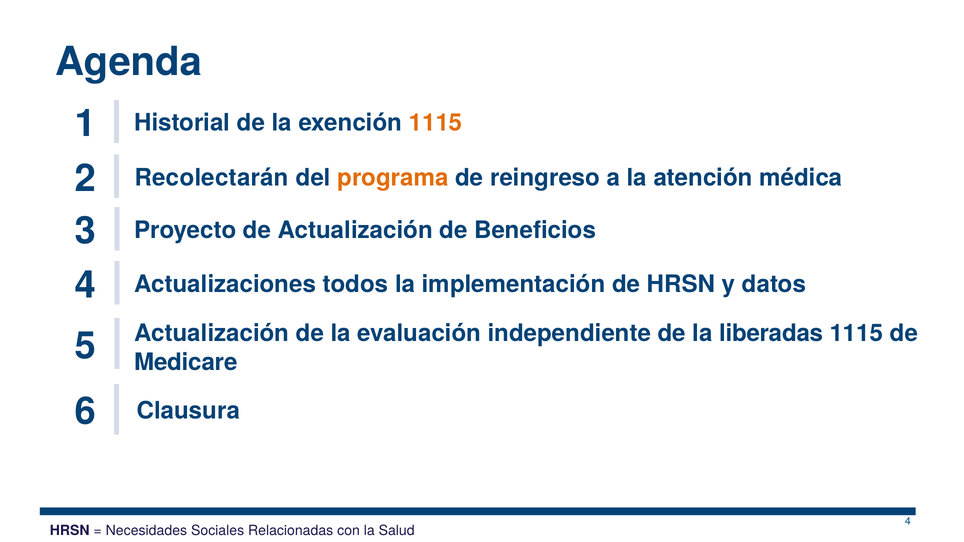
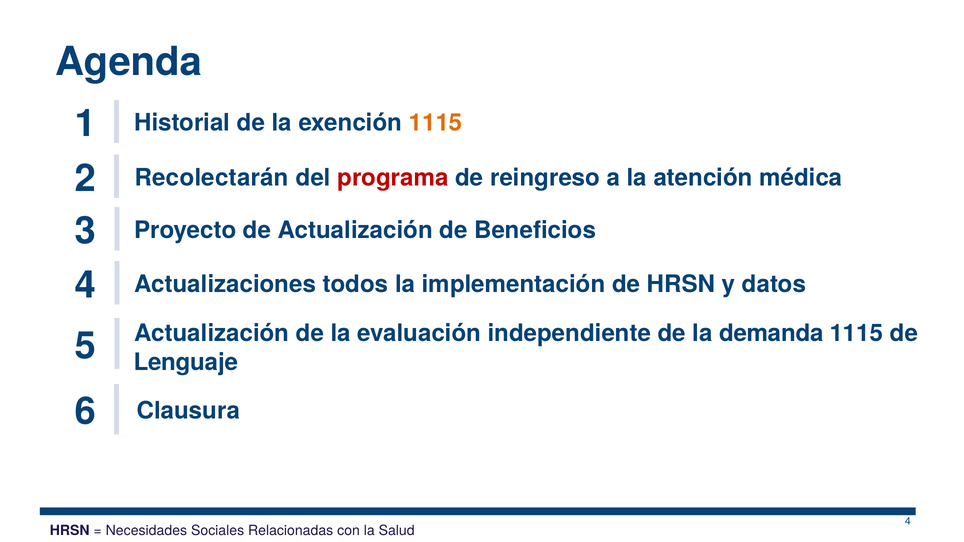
programa colour: orange -> red
liberadas: liberadas -> demanda
Medicare: Medicare -> Lenguaje
